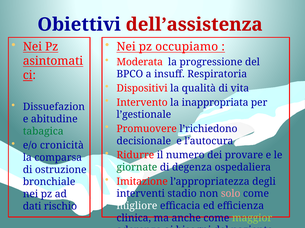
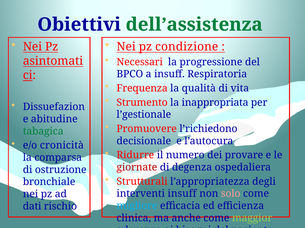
dell’assistenza colour: red -> green
occupiamo: occupiamo -> condizione
Moderata: Moderata -> Necessari
Dispositivi: Dispositivi -> Frequenza
Intervento: Intervento -> Strumento
giornate colour: green -> red
Imitazione: Imitazione -> Strutturali
interventi stadio: stadio -> insuff
migliore colour: white -> light blue
